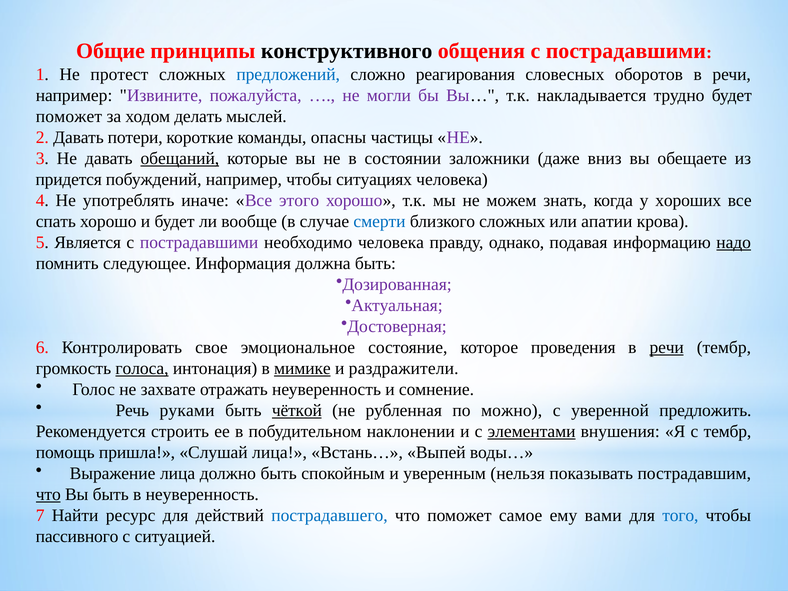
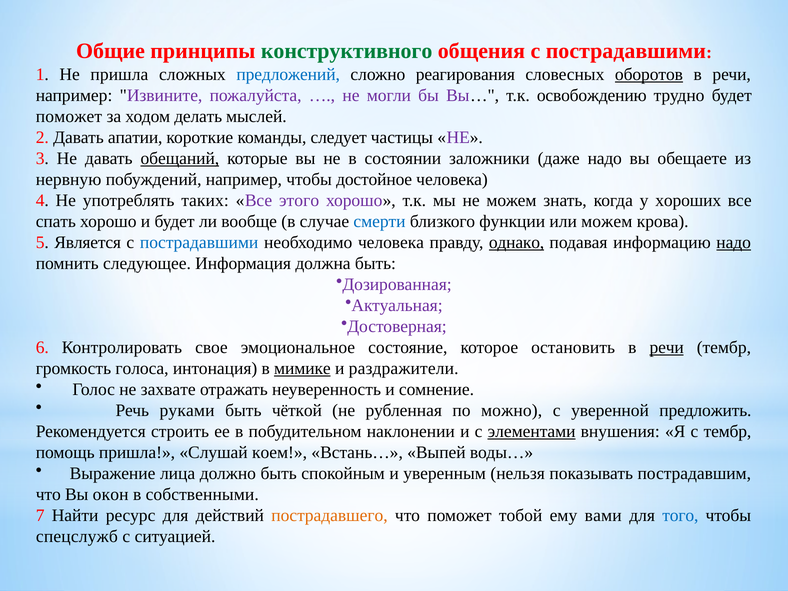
конструктивного colour: black -> green
Не протест: протест -> пришла
оборотов underline: none -> present
накладывается: накладывается -> освобождению
потери: потери -> апатии
опасны: опасны -> следует
даже вниз: вниз -> надо
придется: придется -> нервную
ситуациях: ситуациях -> достойное
иначе: иначе -> таких
близкого сложных: сложных -> функции
или апатии: апатии -> можем
пострадавшими at (199, 243) colour: purple -> blue
однако underline: none -> present
проведения: проведения -> остановить
голоса underline: present -> none
чёткой underline: present -> none
Слушай лица: лица -> коем
что at (48, 495) underline: present -> none
Вы быть: быть -> окон
в неуверенность: неуверенность -> собственными
пострадавшего colour: blue -> orange
самое: самое -> тобой
пассивного: пассивного -> спецслужб
